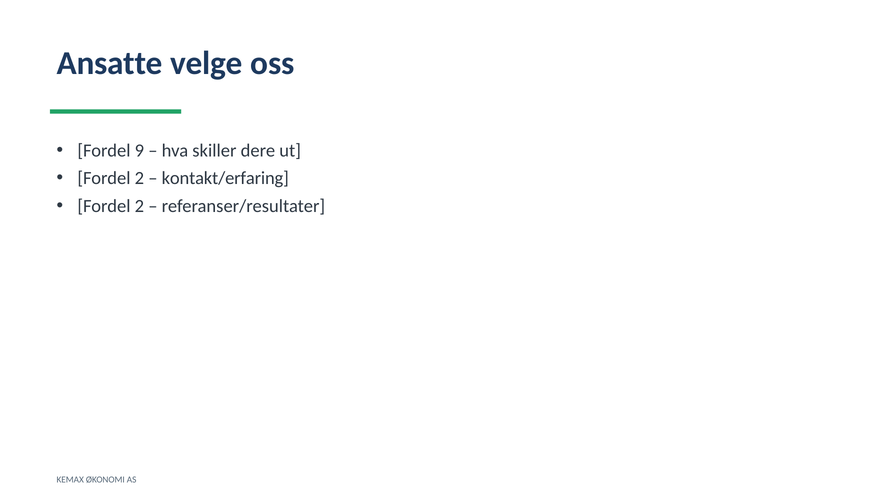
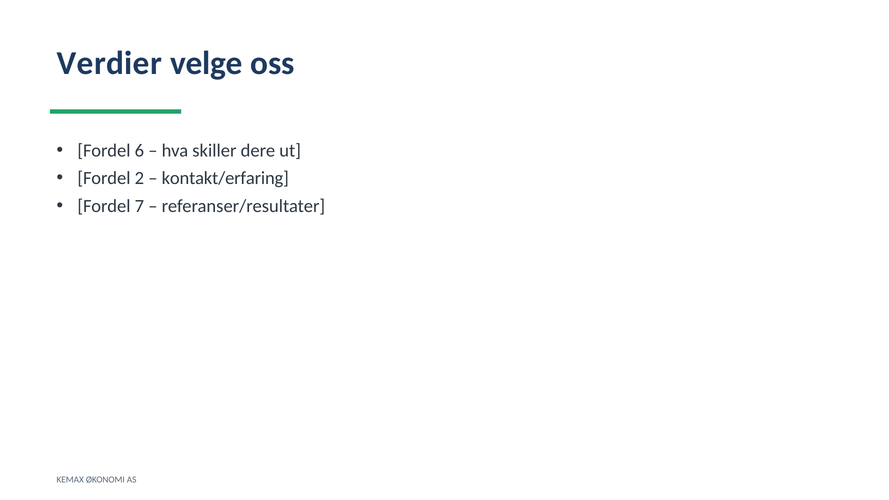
Ansatte: Ansatte -> Verdier
9: 9 -> 6
2 at (139, 206): 2 -> 7
